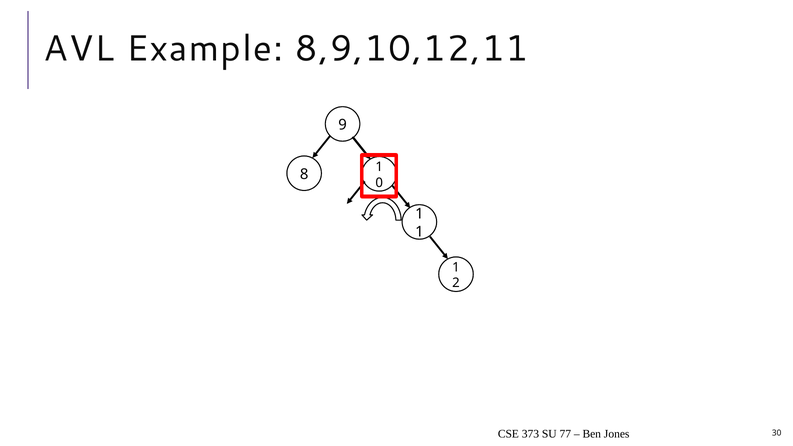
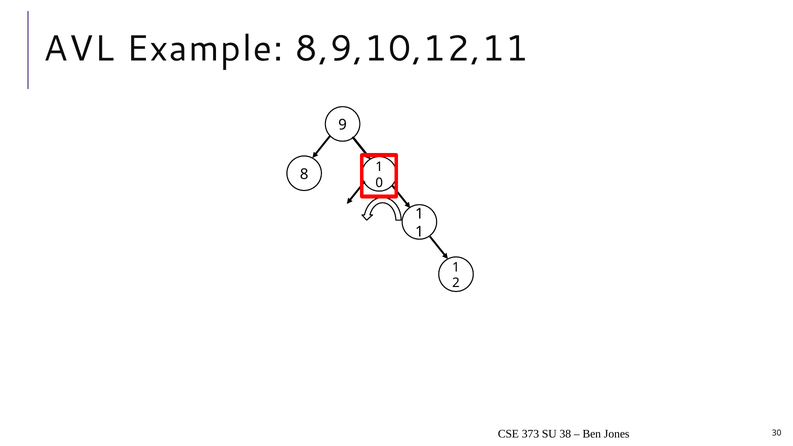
77: 77 -> 38
